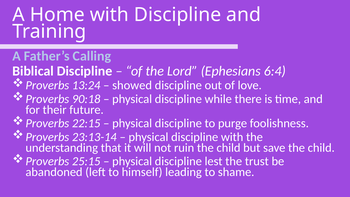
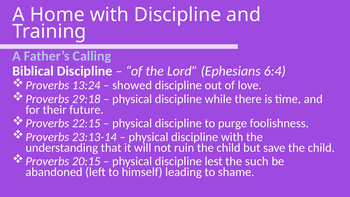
90:18: 90:18 -> 29:18
25:15: 25:15 -> 20:15
trust: trust -> such
